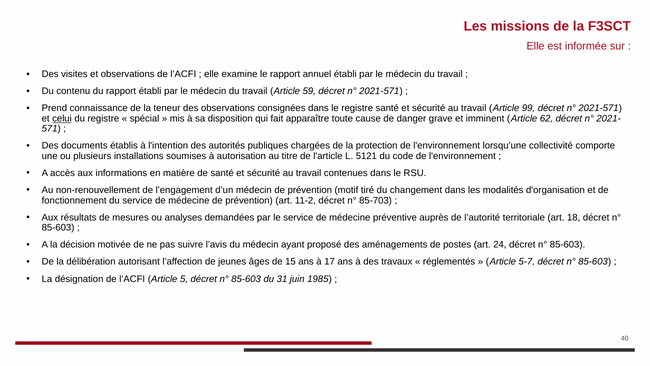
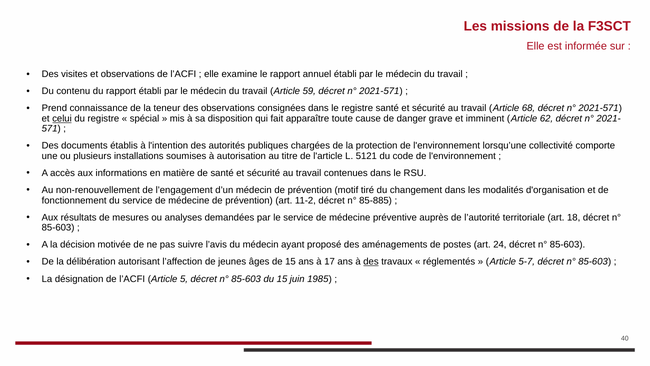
99: 99 -> 68
85-703: 85-703 -> 85-885
des at (371, 262) underline: none -> present
du 31: 31 -> 15
